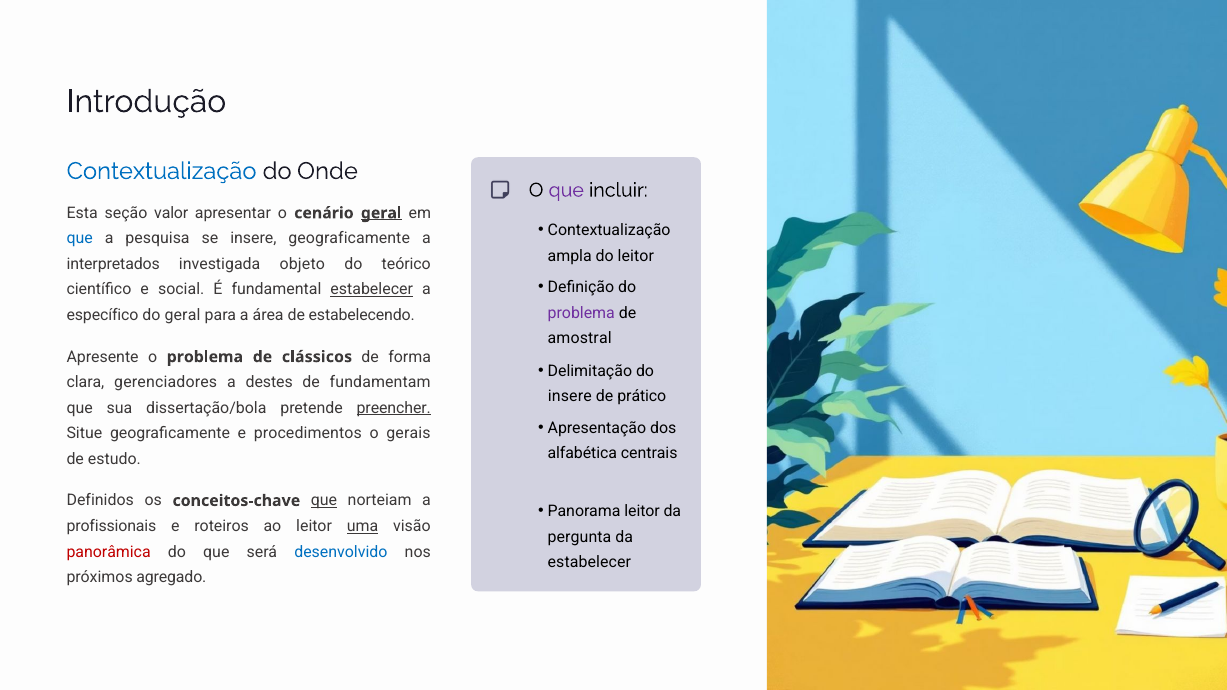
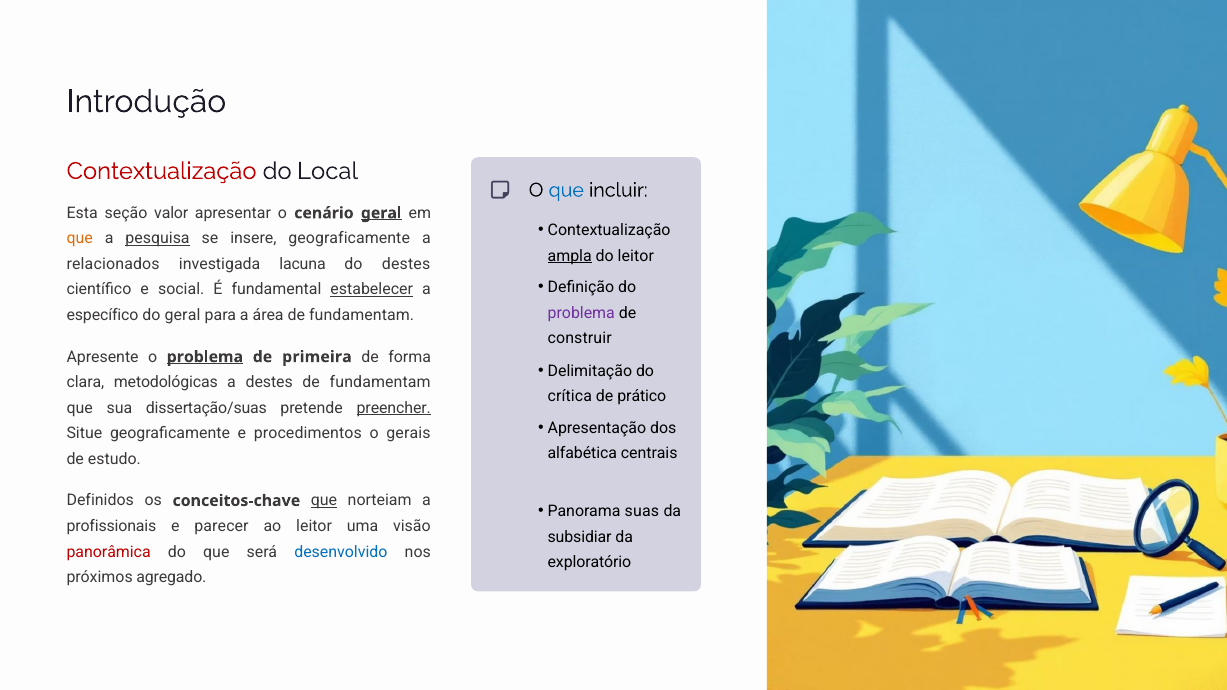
Contextualização at (162, 171) colour: blue -> red
Onde: Onde -> Local
que at (566, 190) colour: purple -> blue
que at (80, 239) colour: blue -> orange
pesquisa underline: none -> present
ampla underline: none -> present
interpretados: interpretados -> relacionados
objeto: objeto -> lacuna
do teórico: teórico -> destes
área de estabelecendo: estabelecendo -> fundamentam
amostral: amostral -> construir
problema at (205, 357) underline: none -> present
clássicos: clássicos -> primeira
gerenciadores: gerenciadores -> metodológicas
insere at (570, 396): insere -> crítica
dissertação/bola: dissertação/bola -> dissertação/suas
Panorama leitor: leitor -> suas
roteiros: roteiros -> parecer
uma underline: present -> none
pergunta: pergunta -> subsidiar
estabelecer at (589, 563): estabelecer -> exploratório
